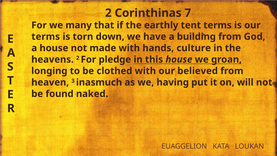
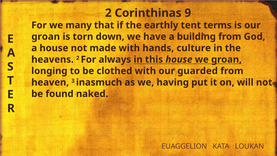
7: 7 -> 9
terms at (46, 37): terms -> groan
pledge: pledge -> always
believed: believed -> guarded
